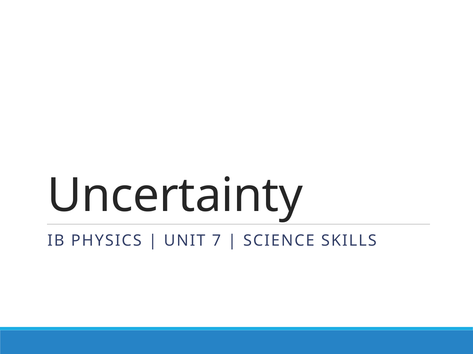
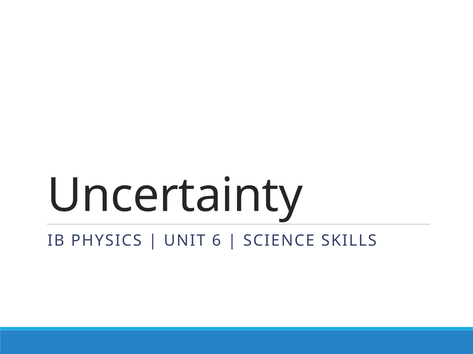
7: 7 -> 6
